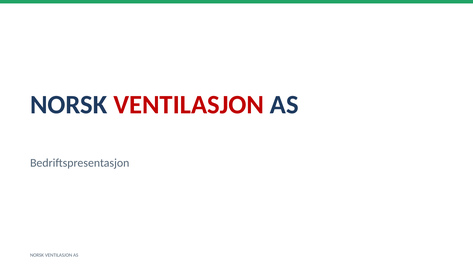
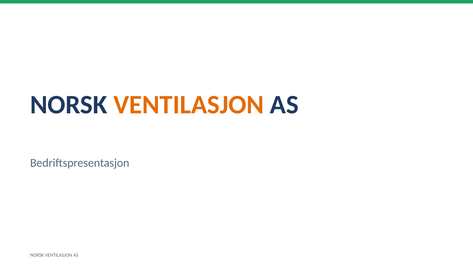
VENTILASJON at (189, 105) colour: red -> orange
